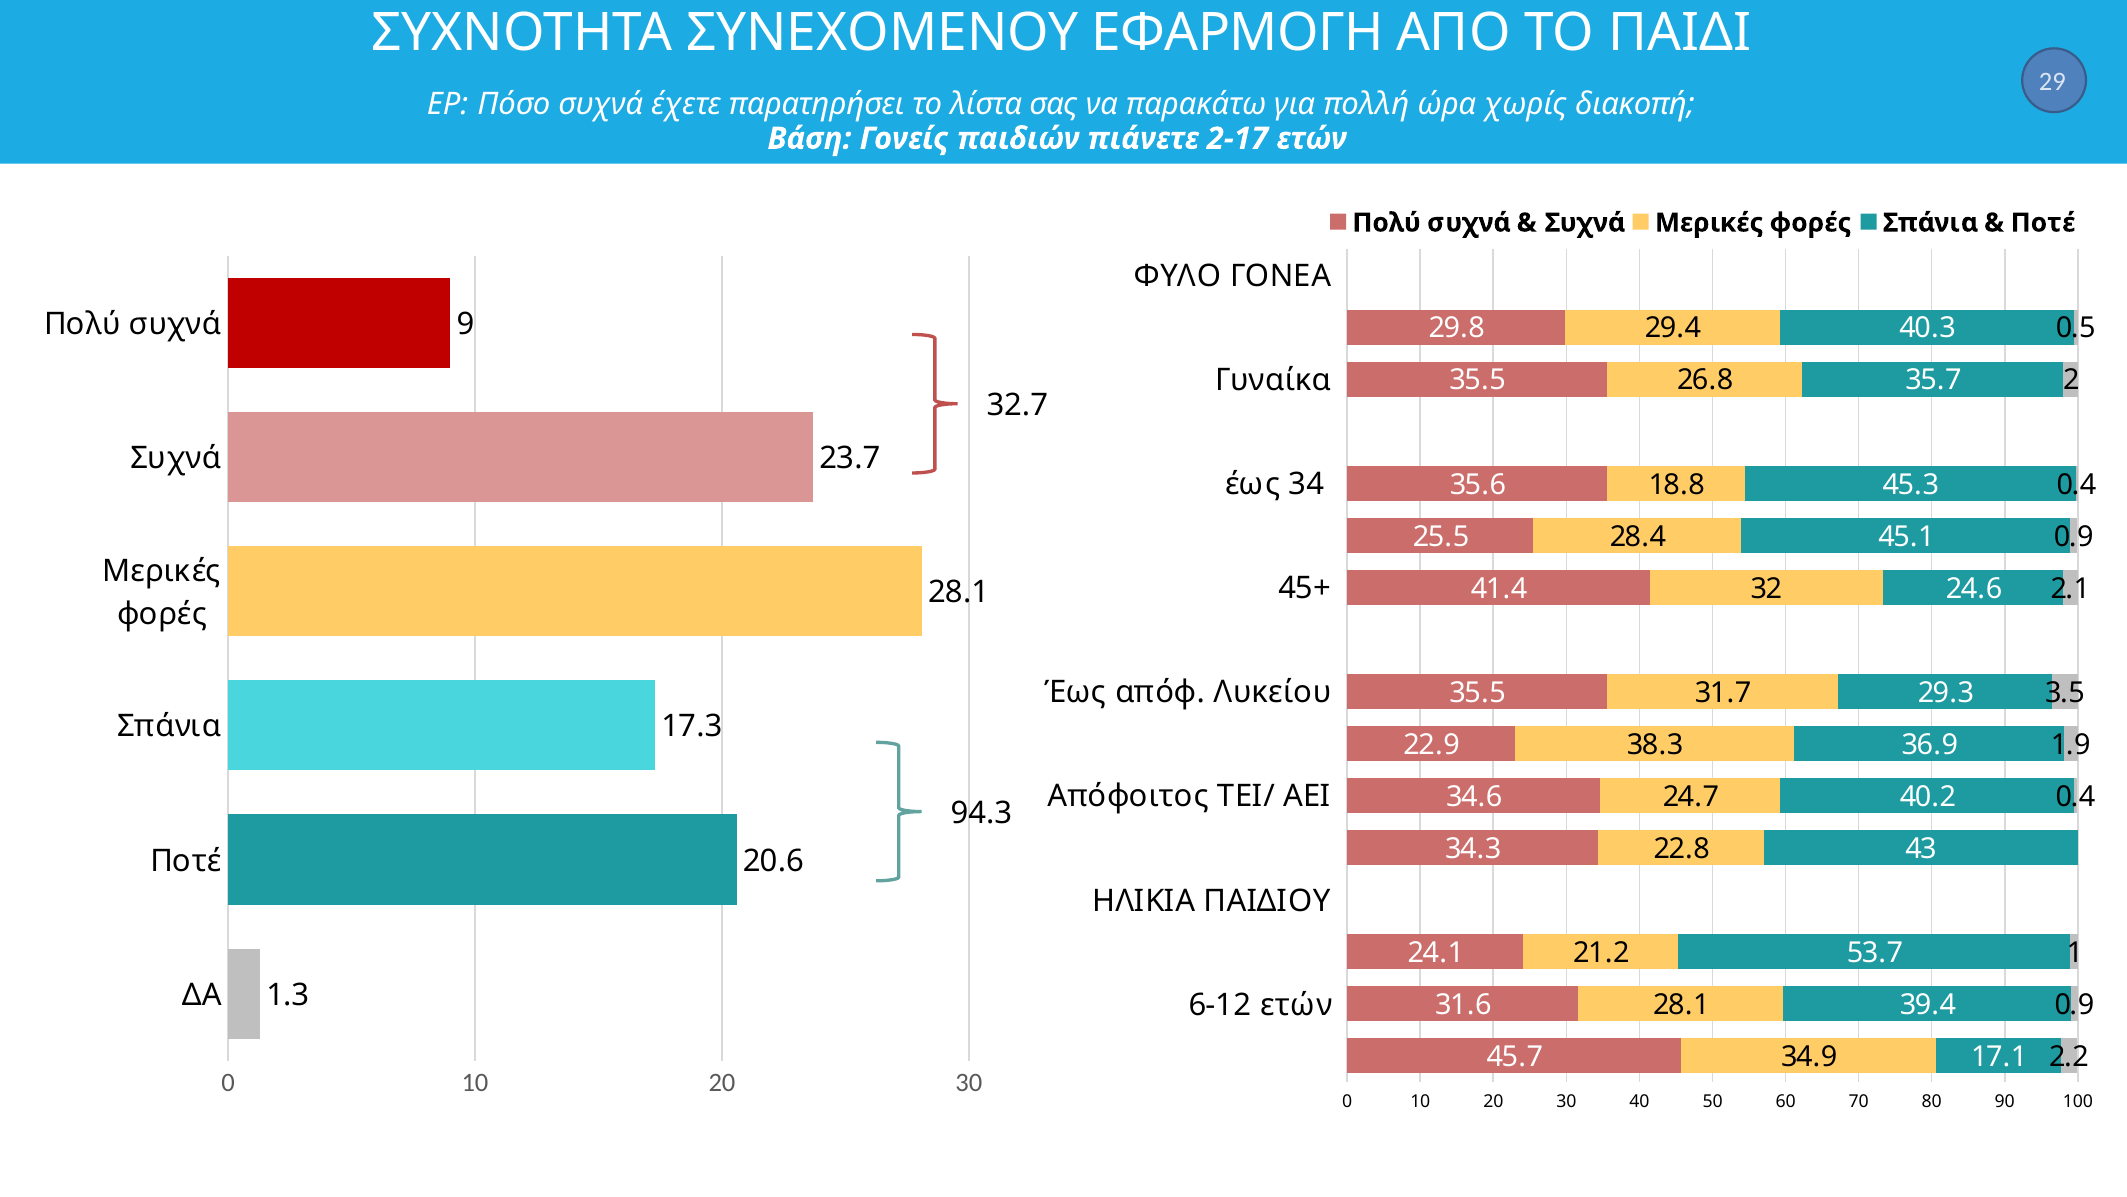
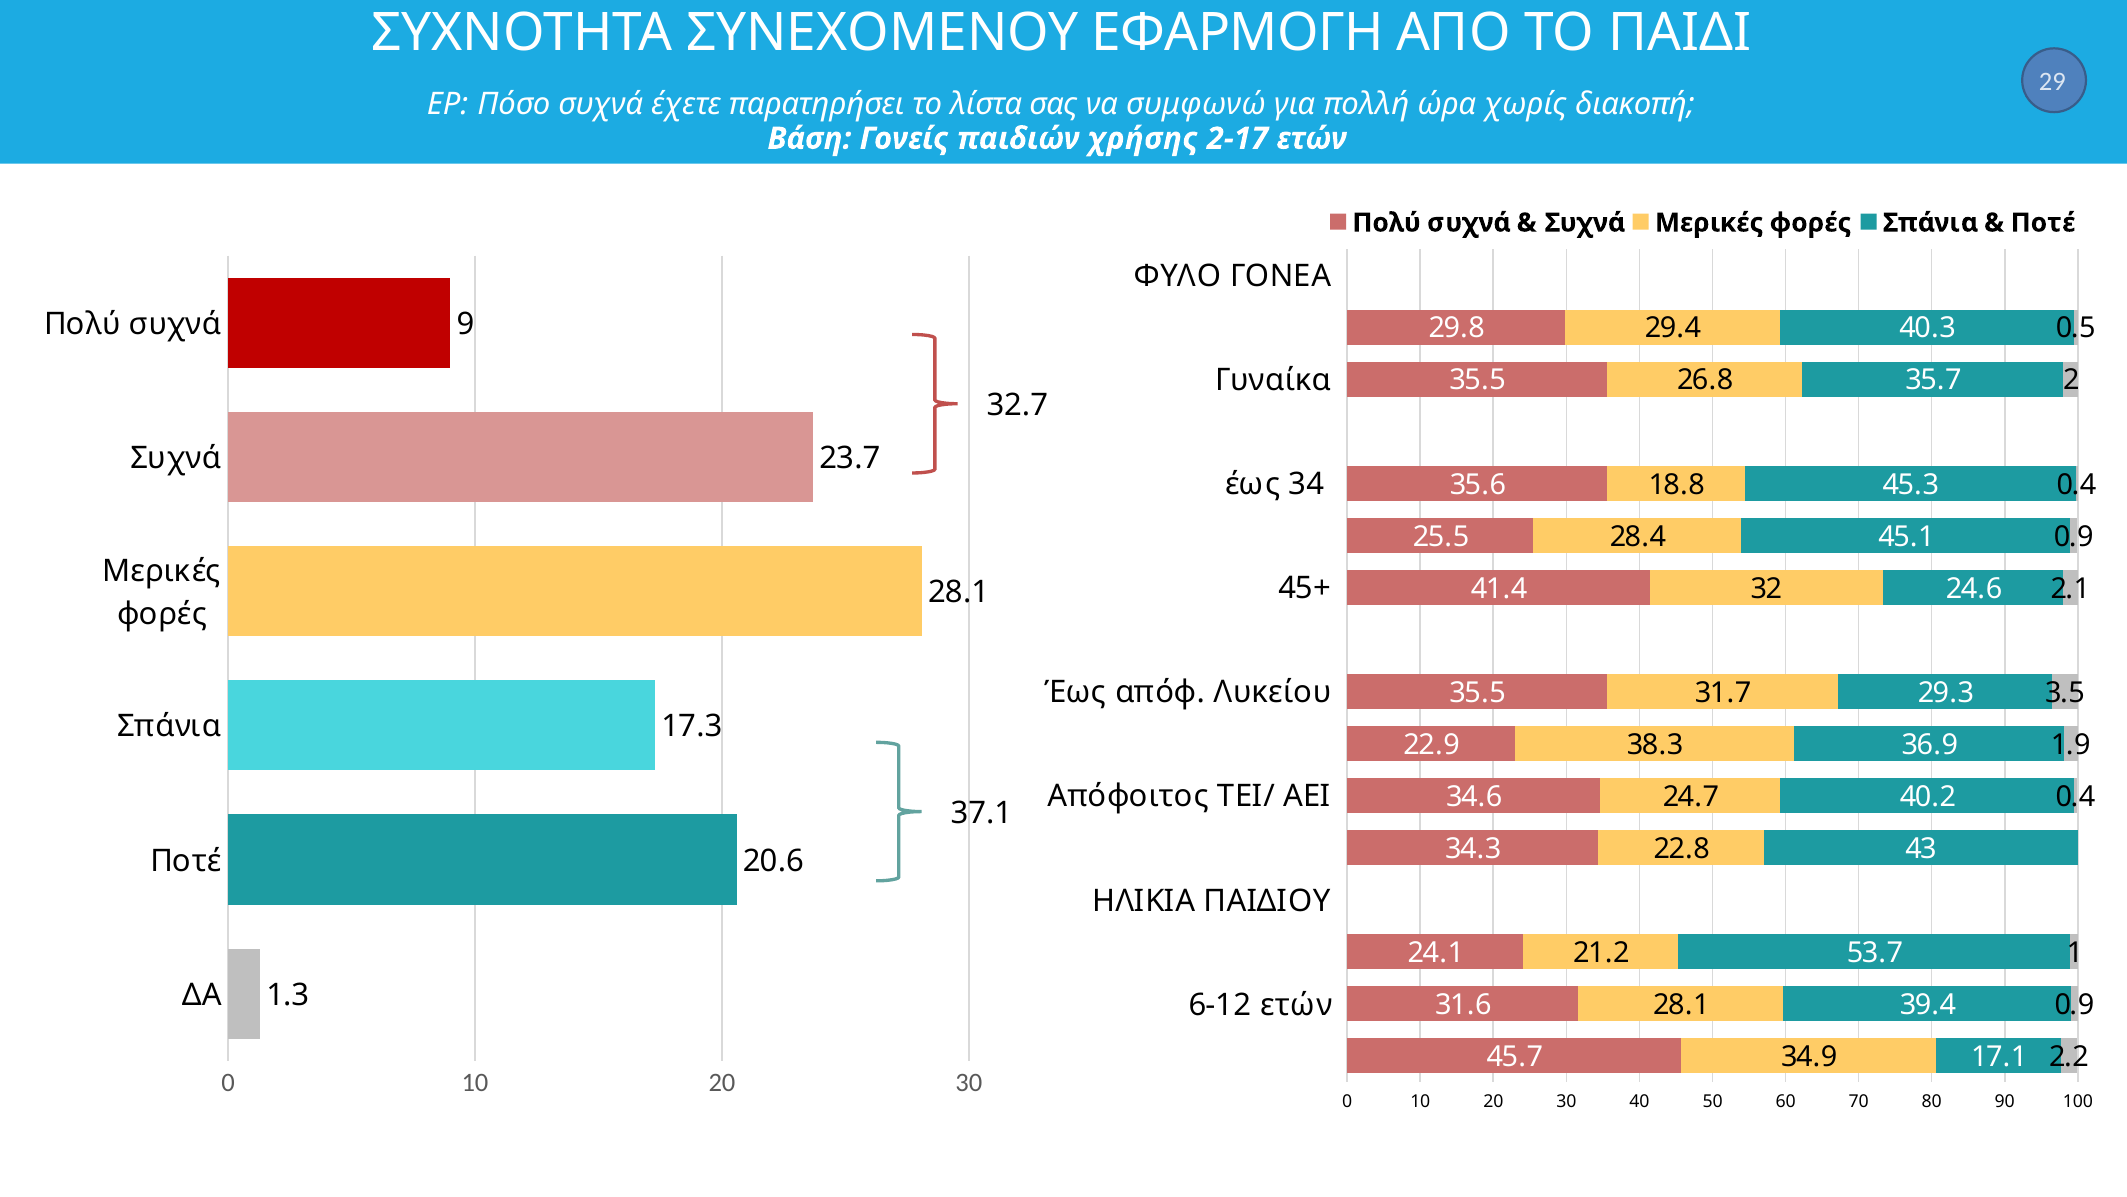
παρακάτω: παρακάτω -> συμφωνώ
πιάνετε: πιάνετε -> χρήσης
94.3: 94.3 -> 37.1
